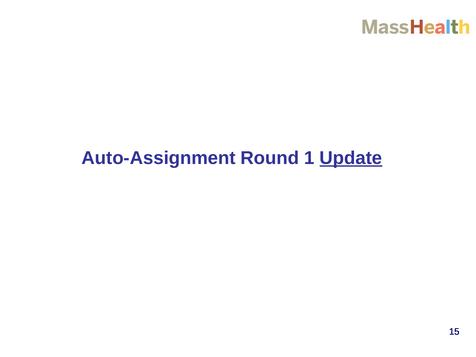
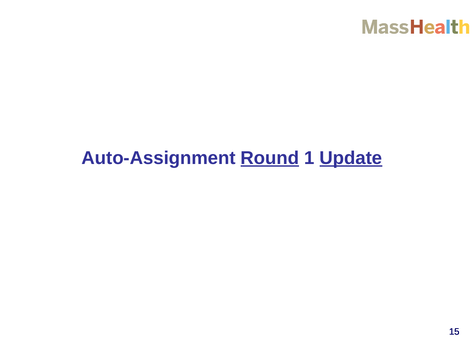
Round underline: none -> present
